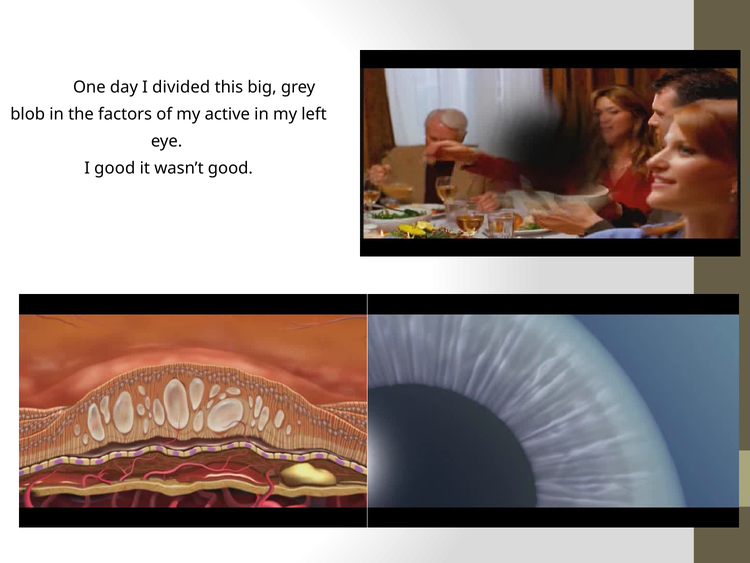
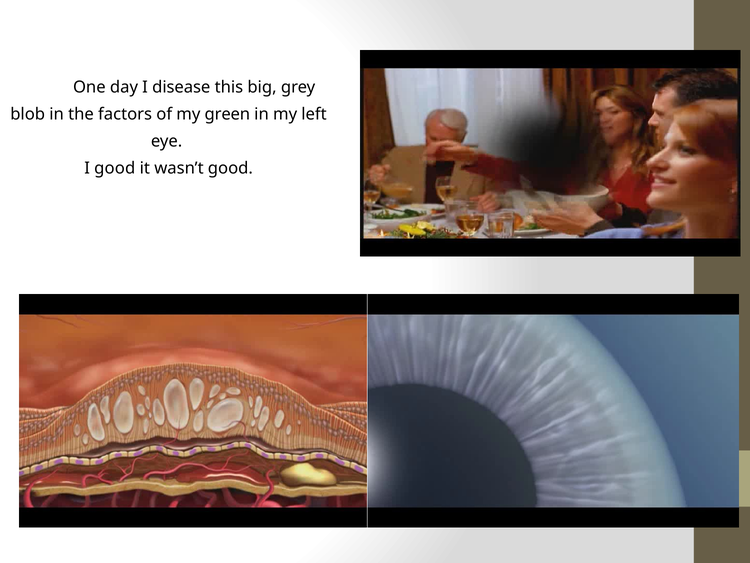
divided: divided -> disease
active: active -> green
